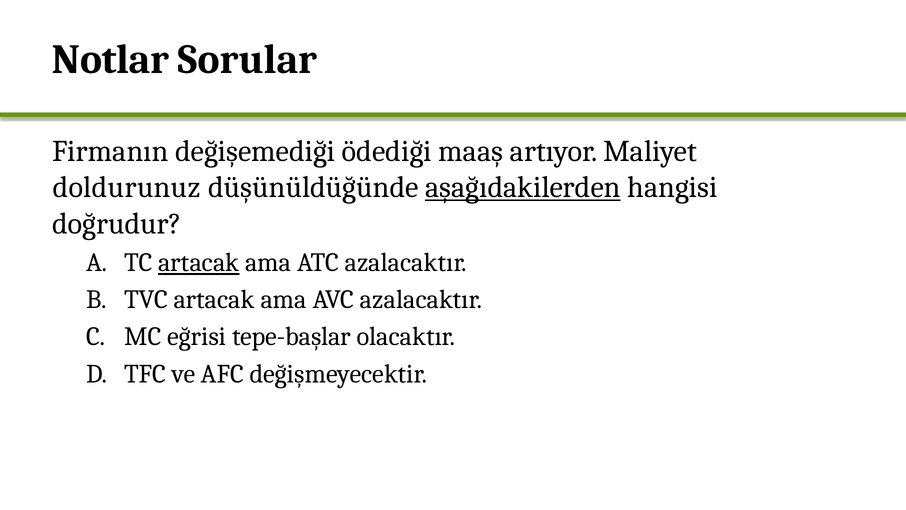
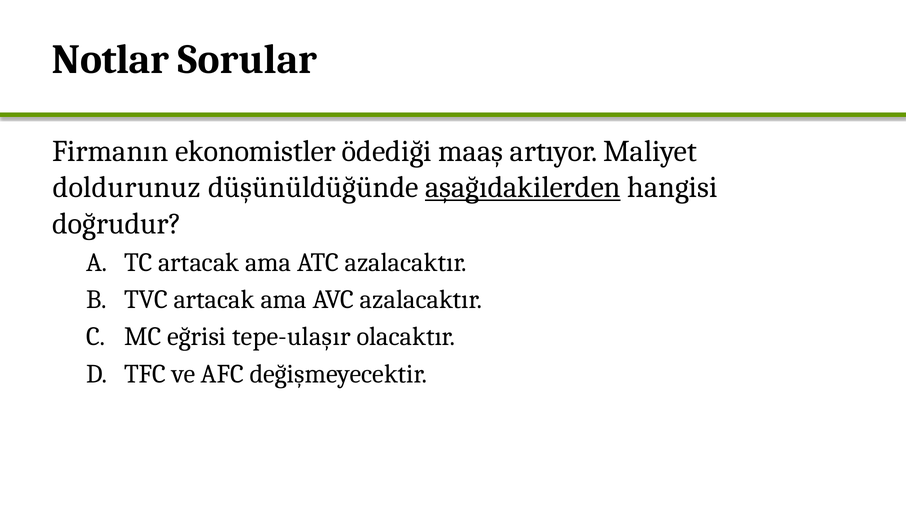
değişemediği: değişemediği -> ekonomistler
artacak at (199, 262) underline: present -> none
tepe-başlar: tepe-başlar -> tepe-ulaşır
